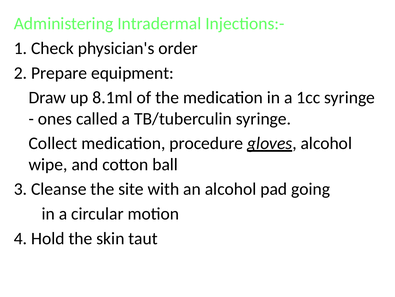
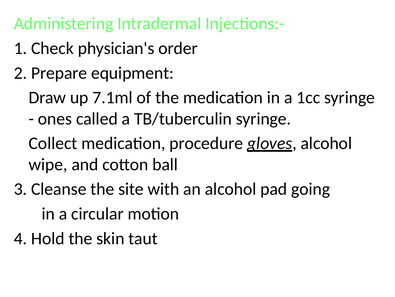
8.1ml: 8.1ml -> 7.1ml
